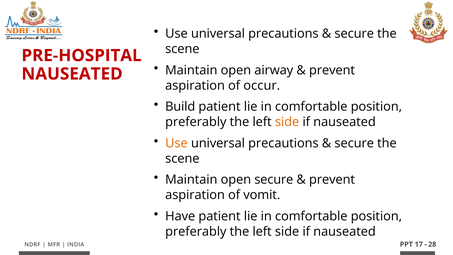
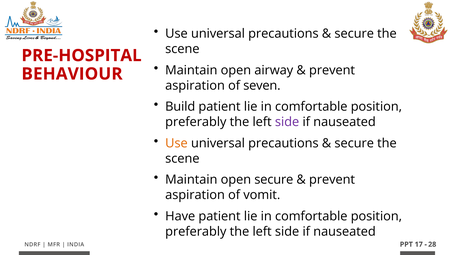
NAUSEATED at (72, 74): NAUSEATED -> BEHAVIOUR
occur: occur -> seven
side at (287, 122) colour: orange -> purple
